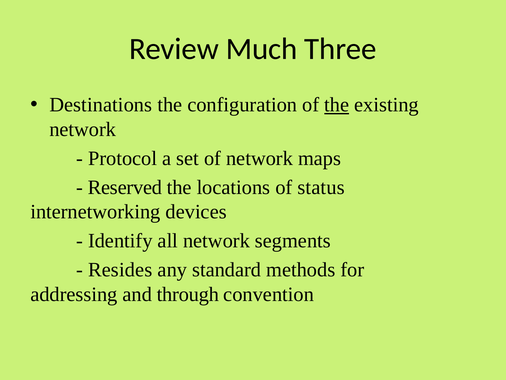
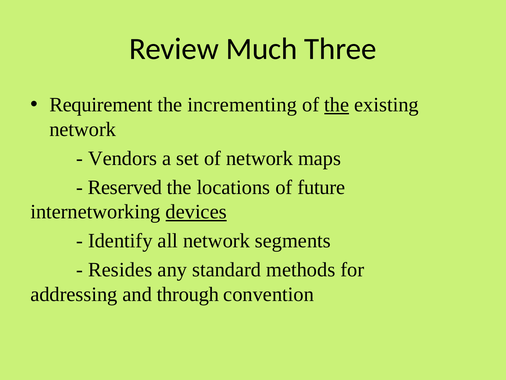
Destinations: Destinations -> Requirement
configuration: configuration -> incrementing
Protocol: Protocol -> Vendors
status: status -> future
devices underline: none -> present
